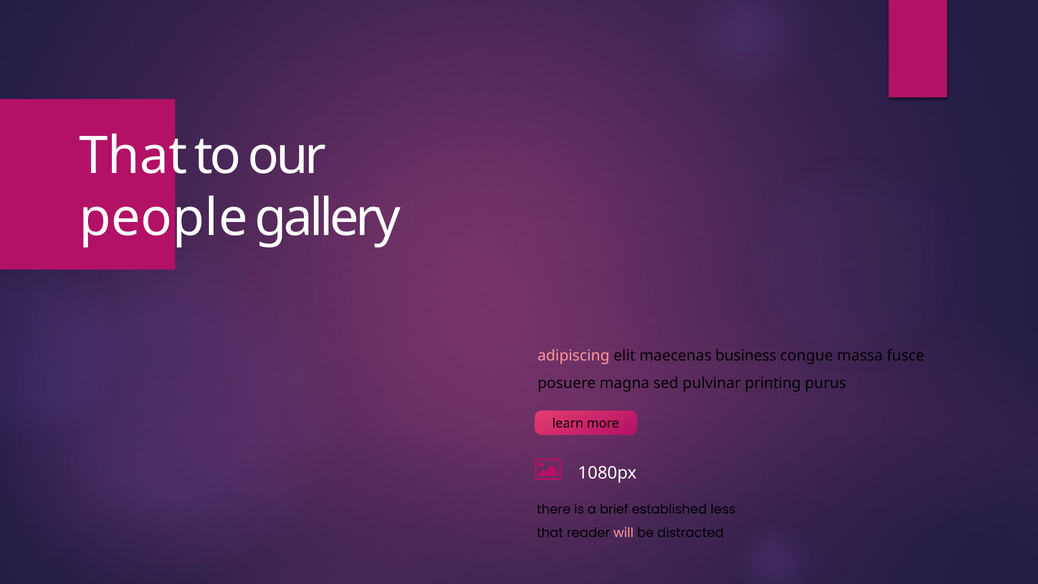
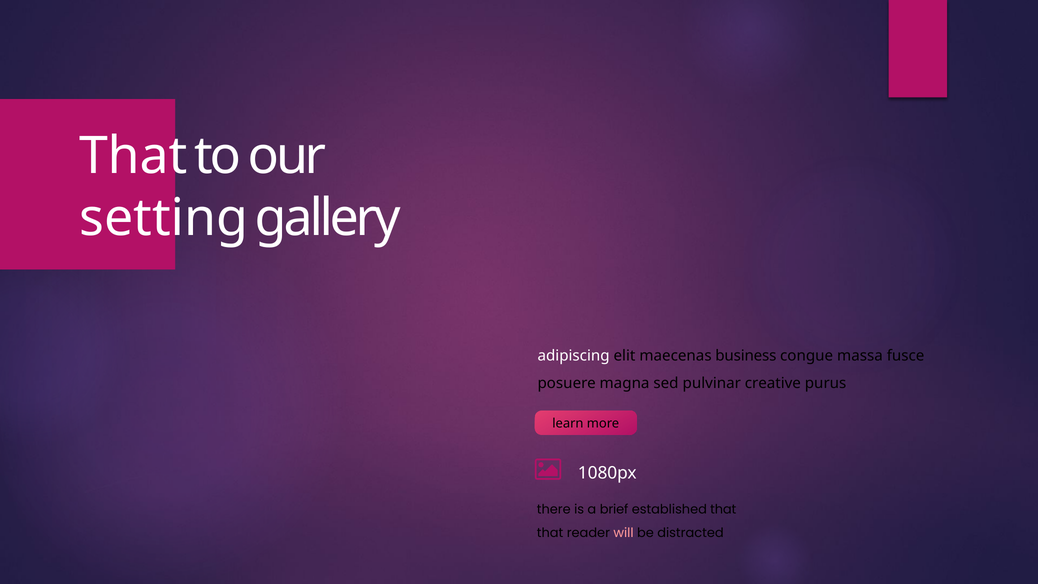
people: people -> setting
adipiscing colour: pink -> white
printing: printing -> creative
established less: less -> that
